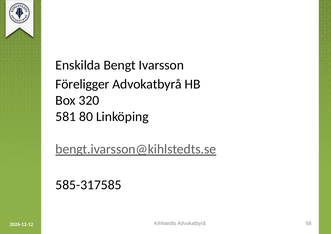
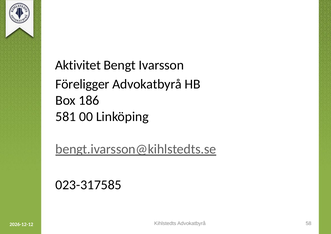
Enskilda: Enskilda -> Aktivitet
320: 320 -> 186
80: 80 -> 00
585-317585: 585-317585 -> 023-317585
